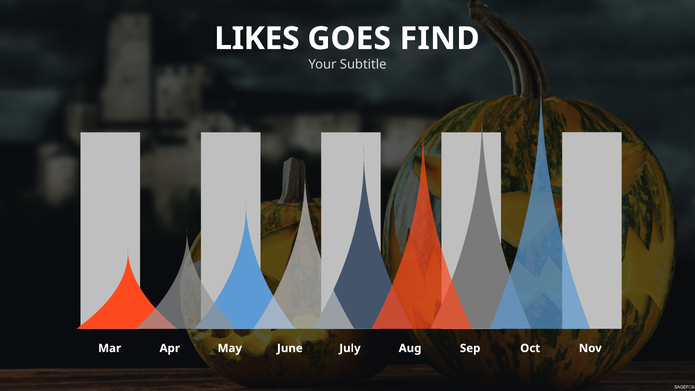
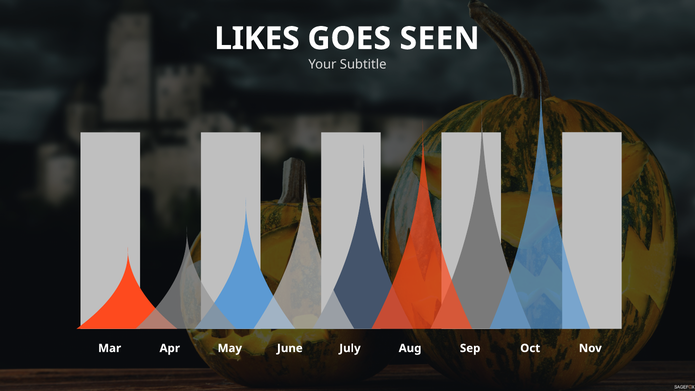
FIND: FIND -> SEEN
